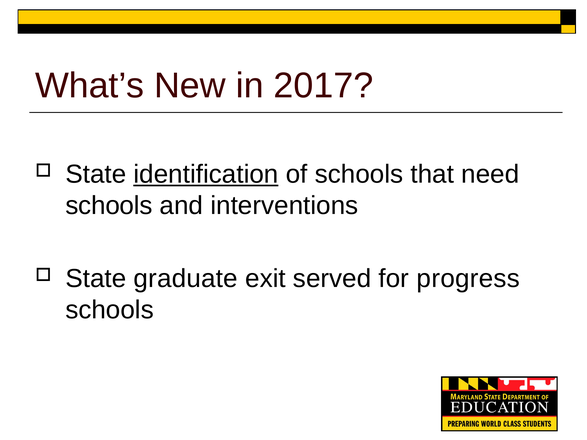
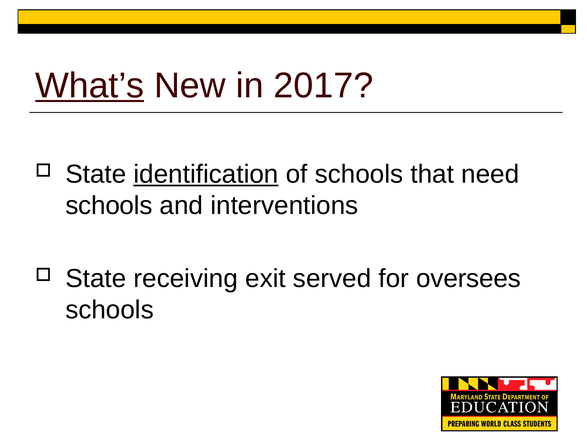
What’s underline: none -> present
graduate: graduate -> receiving
progress: progress -> oversees
